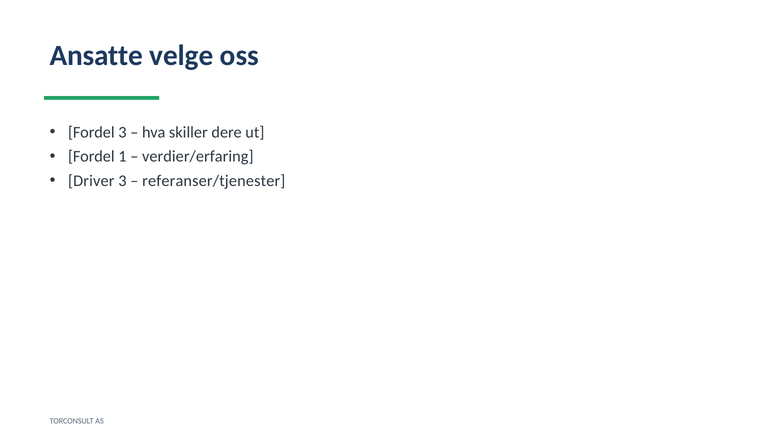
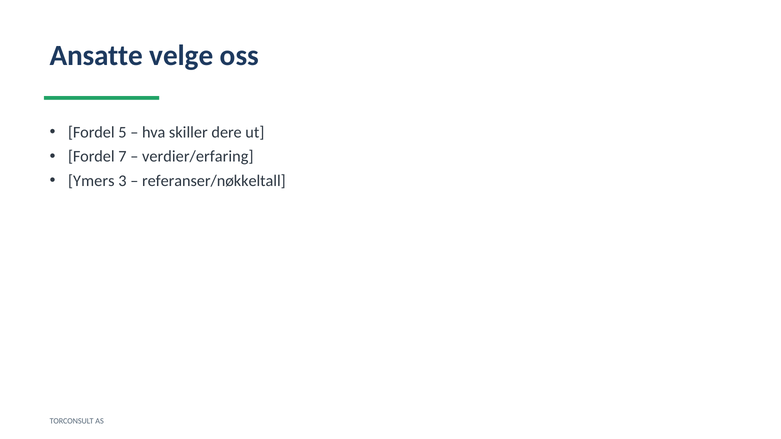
Fordel 3: 3 -> 5
1: 1 -> 7
Driver: Driver -> Ymers
referanser/tjenester: referanser/tjenester -> referanser/nøkkeltall
